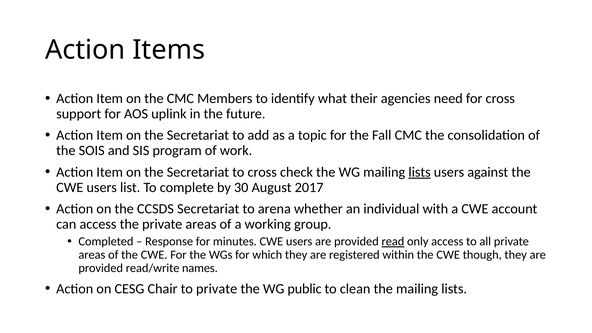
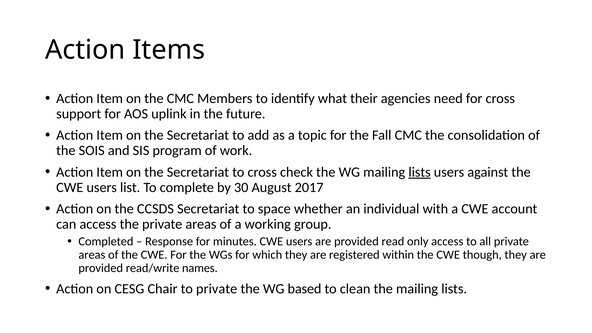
arena: arena -> space
read underline: present -> none
public: public -> based
